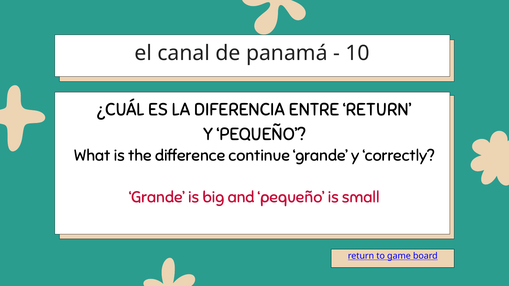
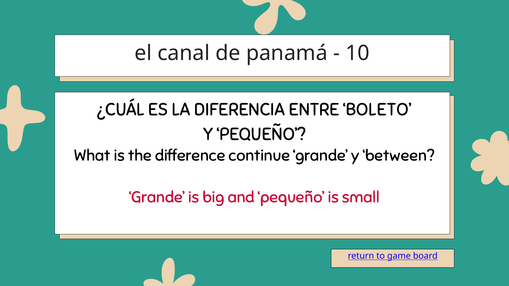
ENTRE RETURN: RETURN -> BOLETO
correctly: correctly -> between
